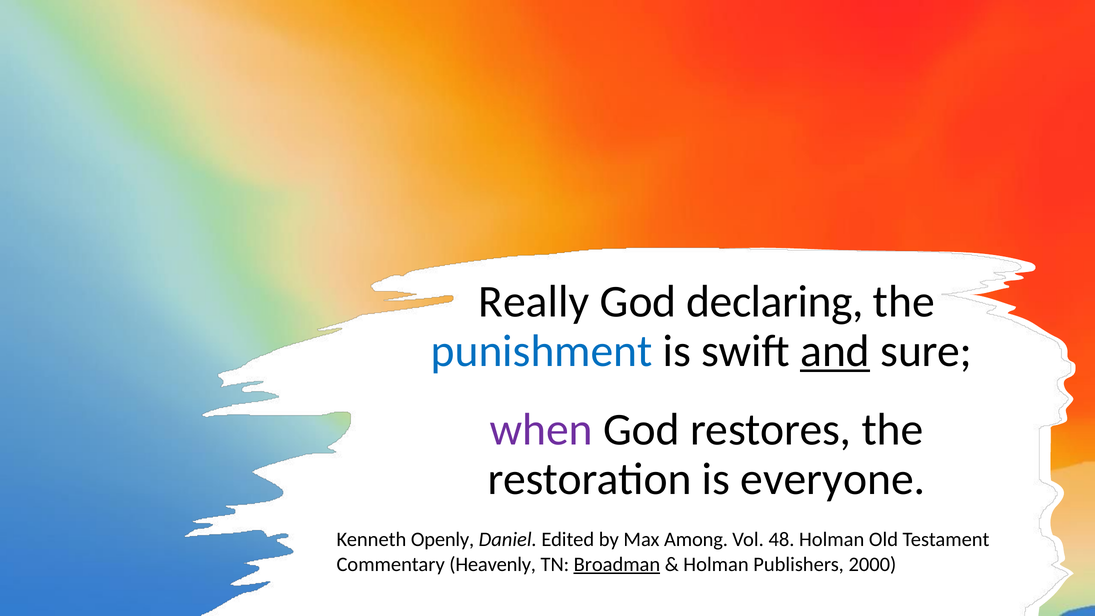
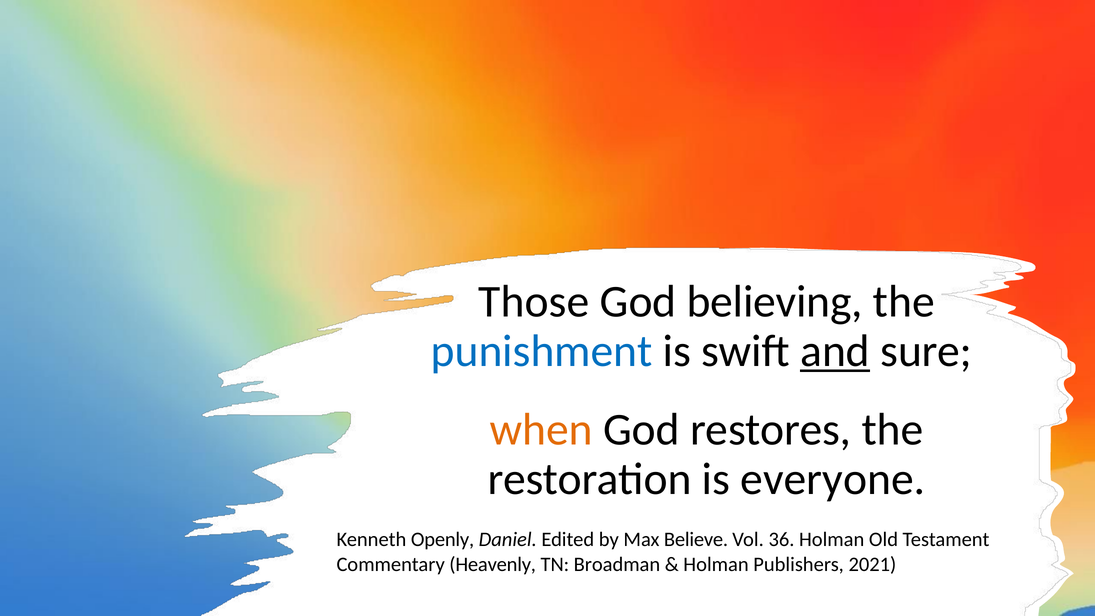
Really: Really -> Those
declaring: declaring -> believing
when colour: purple -> orange
Among: Among -> Believe
48: 48 -> 36
Broadman underline: present -> none
2000: 2000 -> 2021
